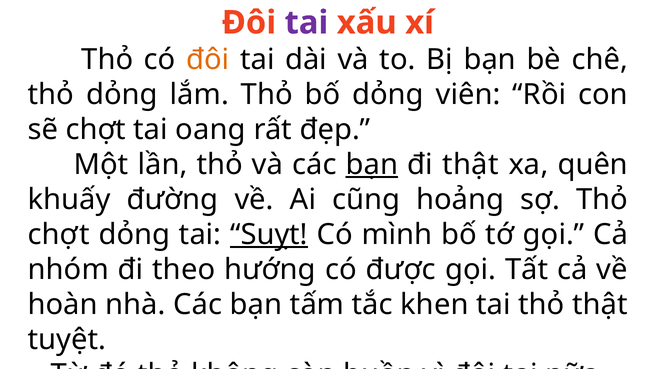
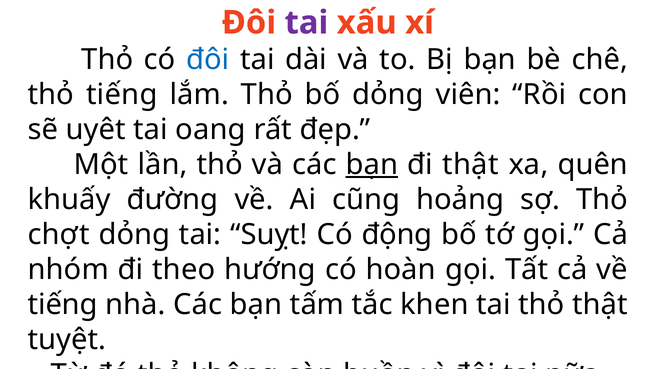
đôi at (208, 60) colour: orange -> blue
thỏ dỏng: dỏng -> tiếng
sẽ chợt: chợt -> uyêt
Suỵt underline: present -> none
mình: mình -> động
được: được -> hoàn
hoàn at (63, 305): hoàn -> tiếng
